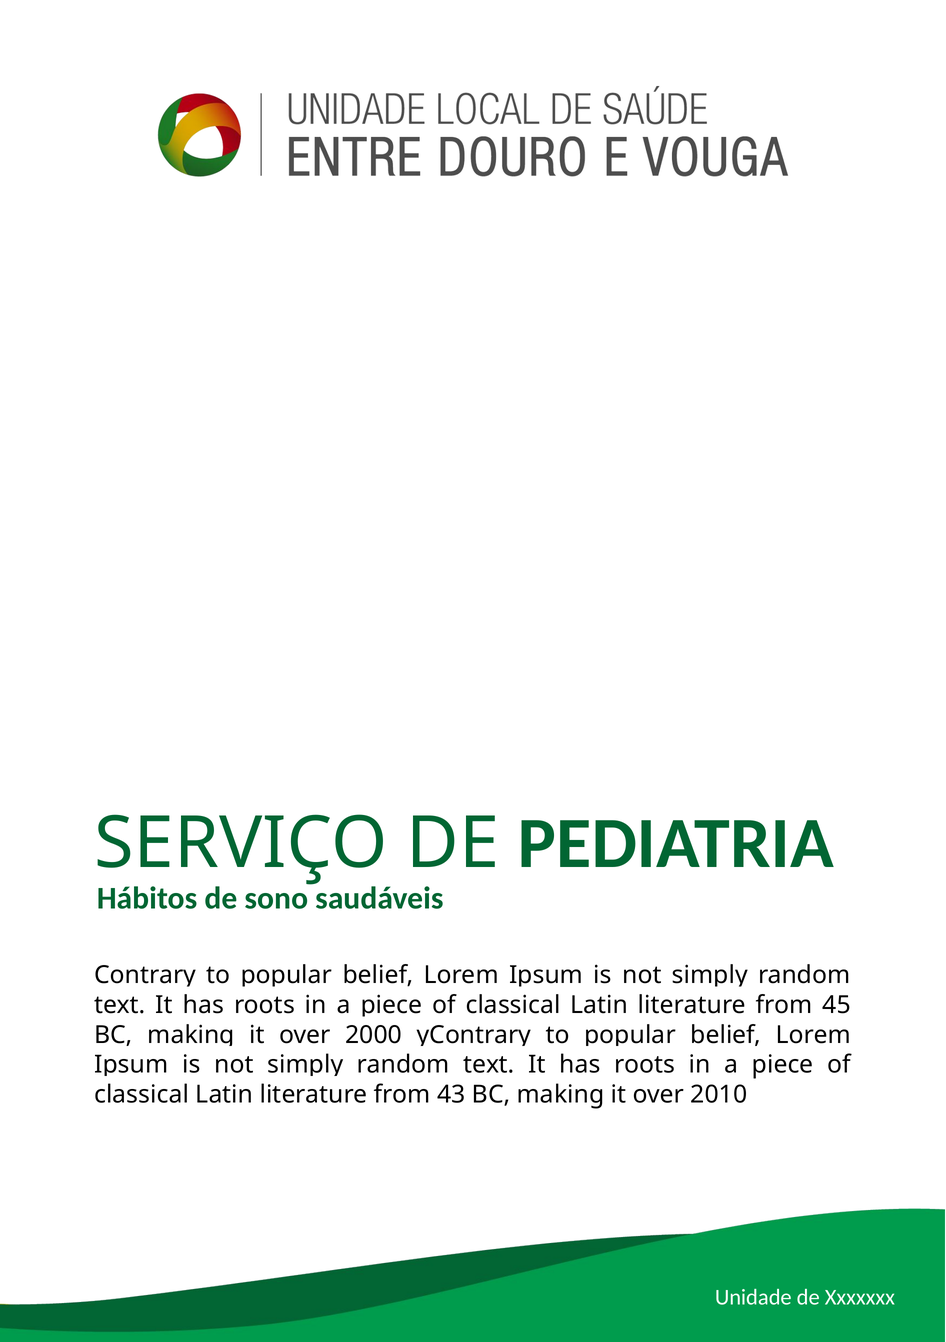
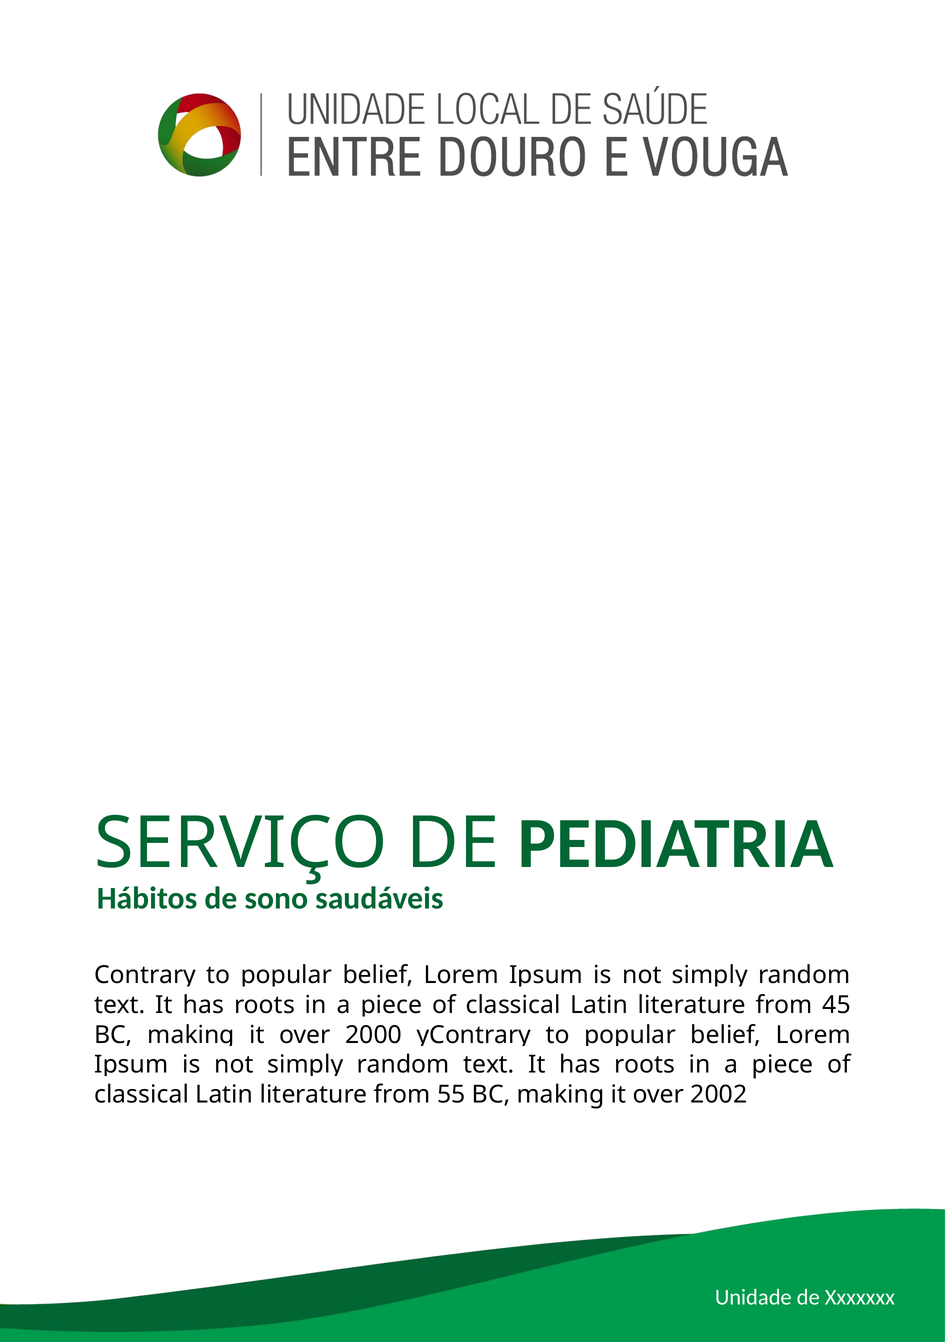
43: 43 -> 55
2010: 2010 -> 2002
